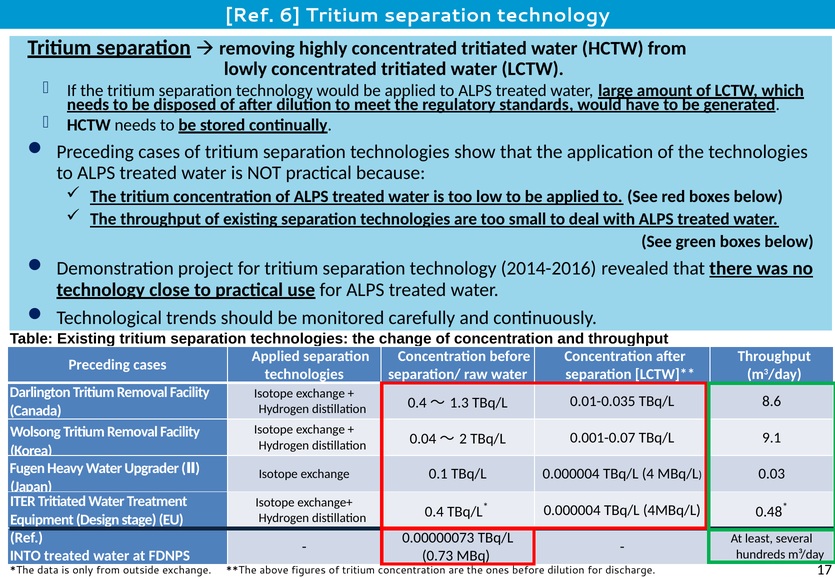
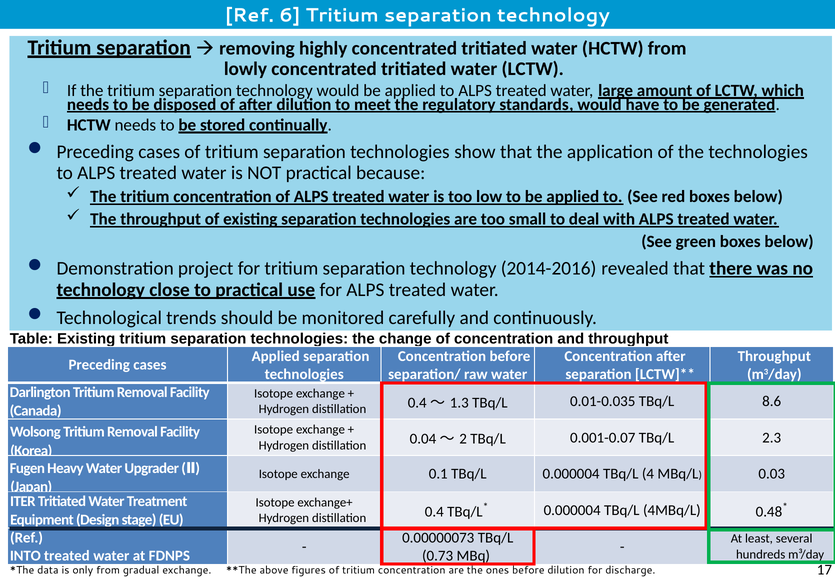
9.1: 9.1 -> 2.3
outside: outside -> gradual
